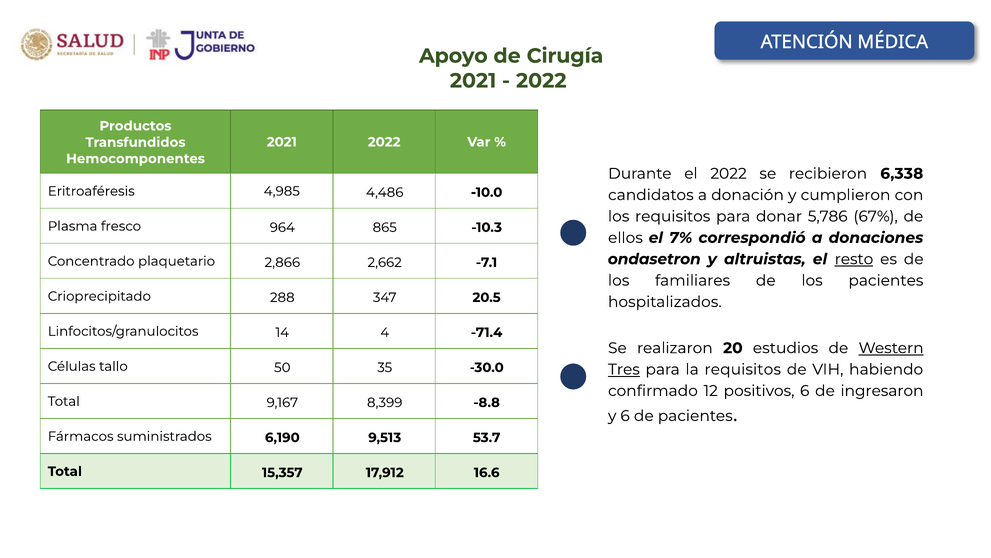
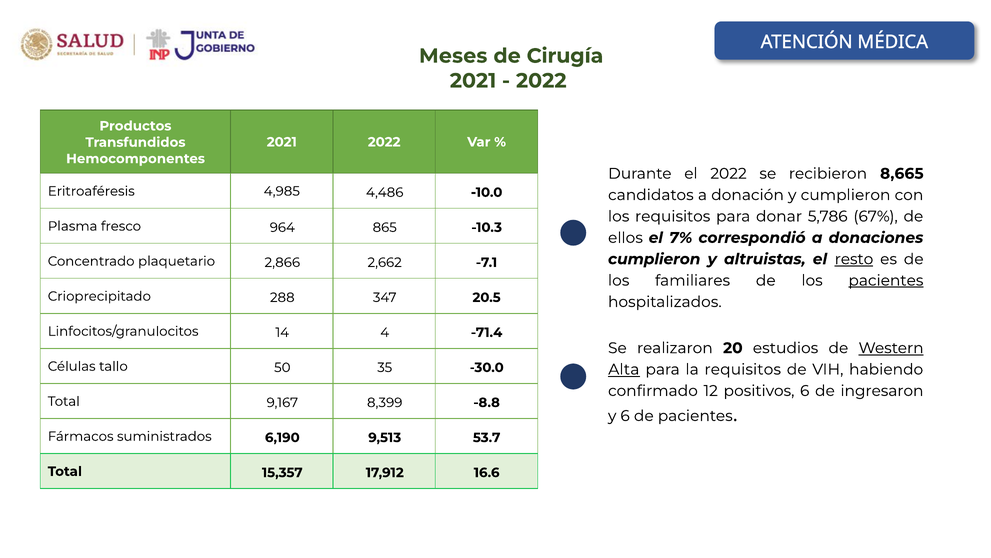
Apoyo: Apoyo -> Meses
6,338: 6,338 -> 8,665
ondasetron at (654, 259): ondasetron -> cumplieron
pacientes at (886, 280) underline: none -> present
Tres: Tres -> Alta
